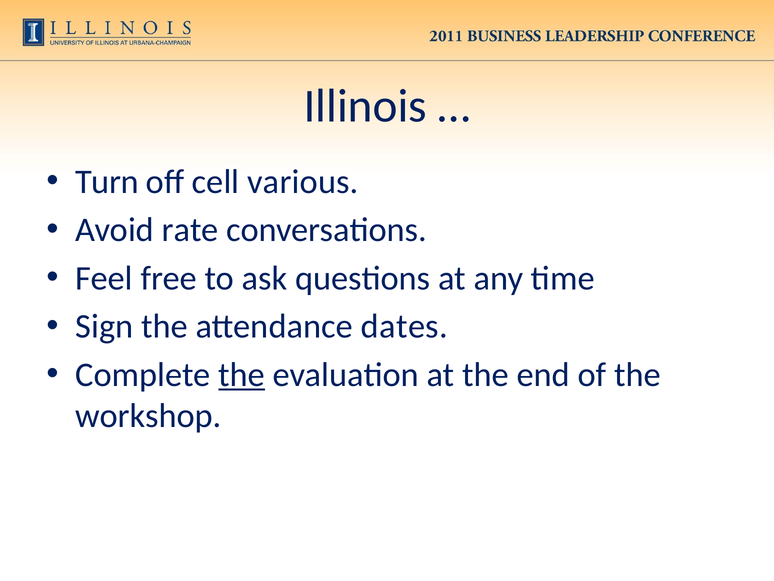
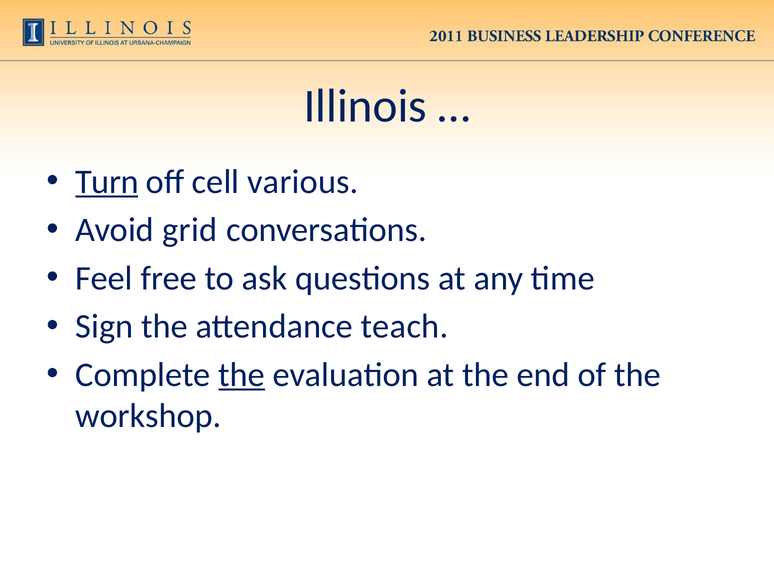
Turn underline: none -> present
rate: rate -> grid
dates: dates -> teach
